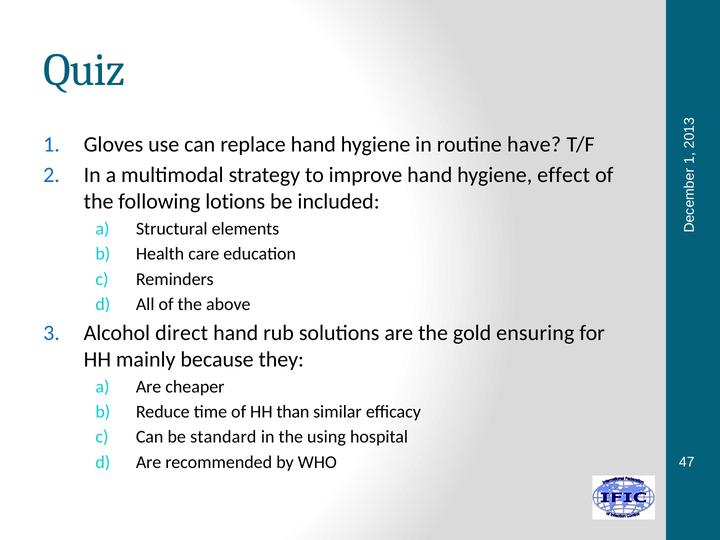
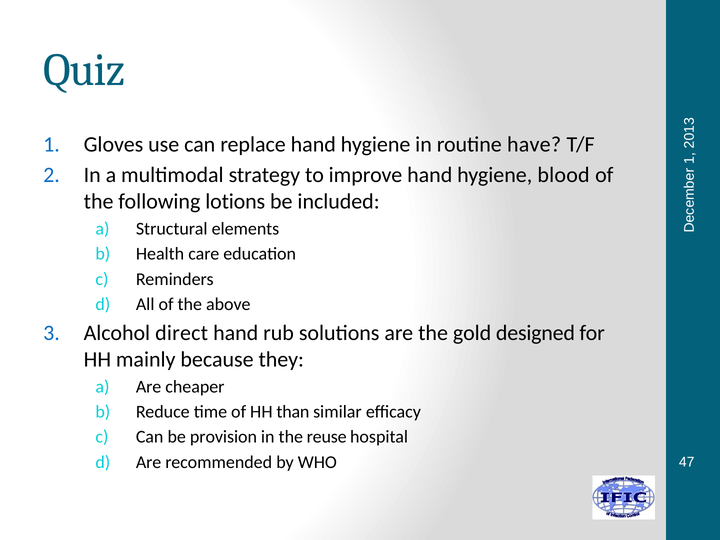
effect: effect -> blood
ensuring: ensuring -> designed
standard: standard -> provision
using: using -> reuse
